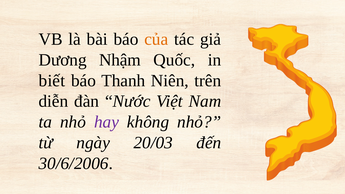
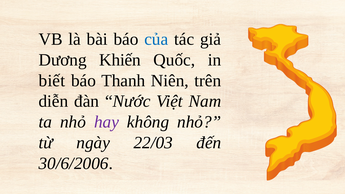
của colour: orange -> blue
Nhậm: Nhậm -> Khiến
20/03: 20/03 -> 22/03
